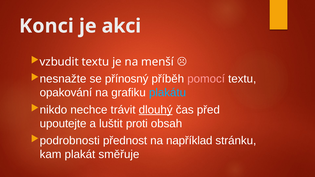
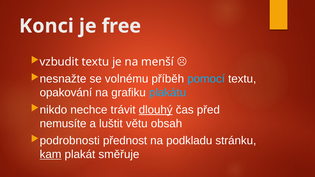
akci: akci -> free
přínosný: přínosný -> volnému
pomocí colour: pink -> light blue
upoutejte: upoutejte -> nemusíte
proti: proti -> větu
například: například -> podkladu
kam underline: none -> present
